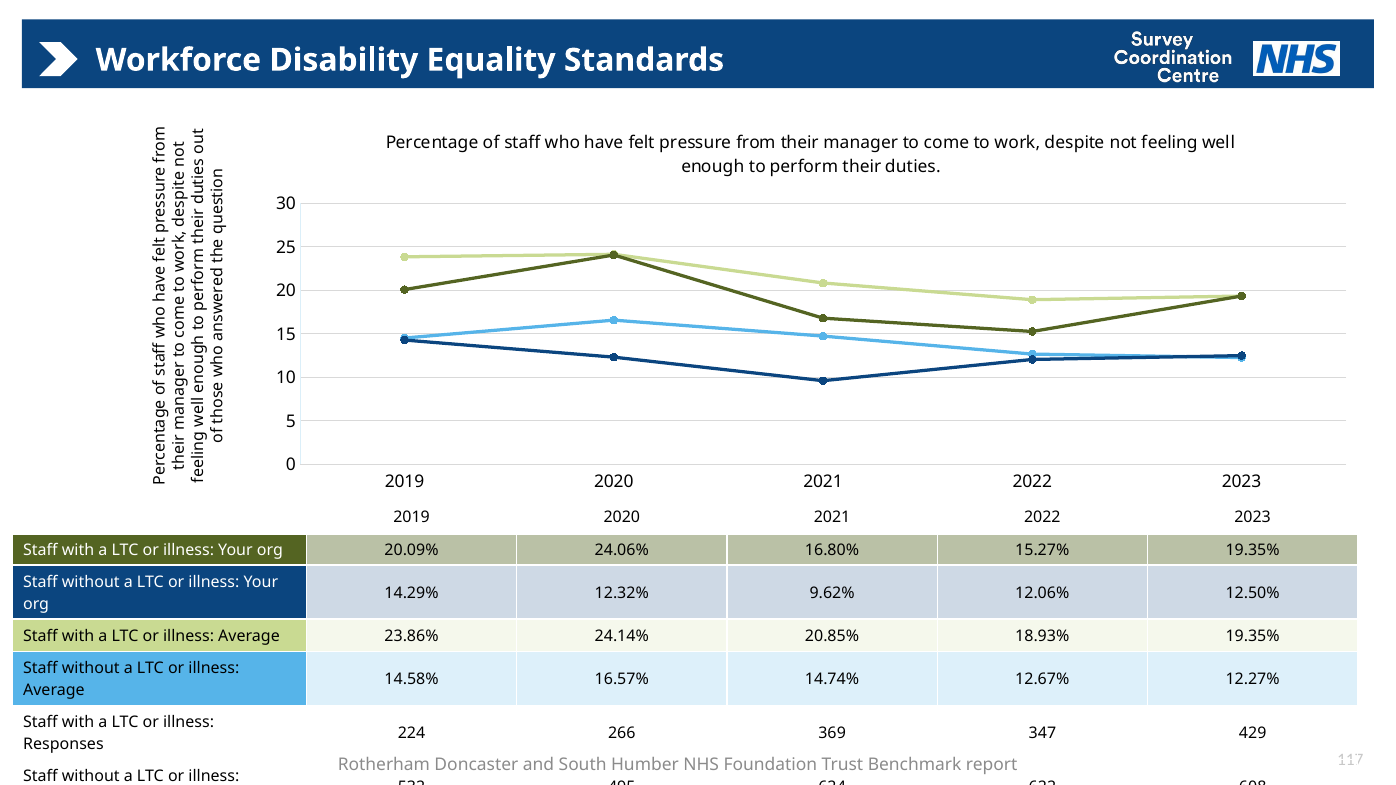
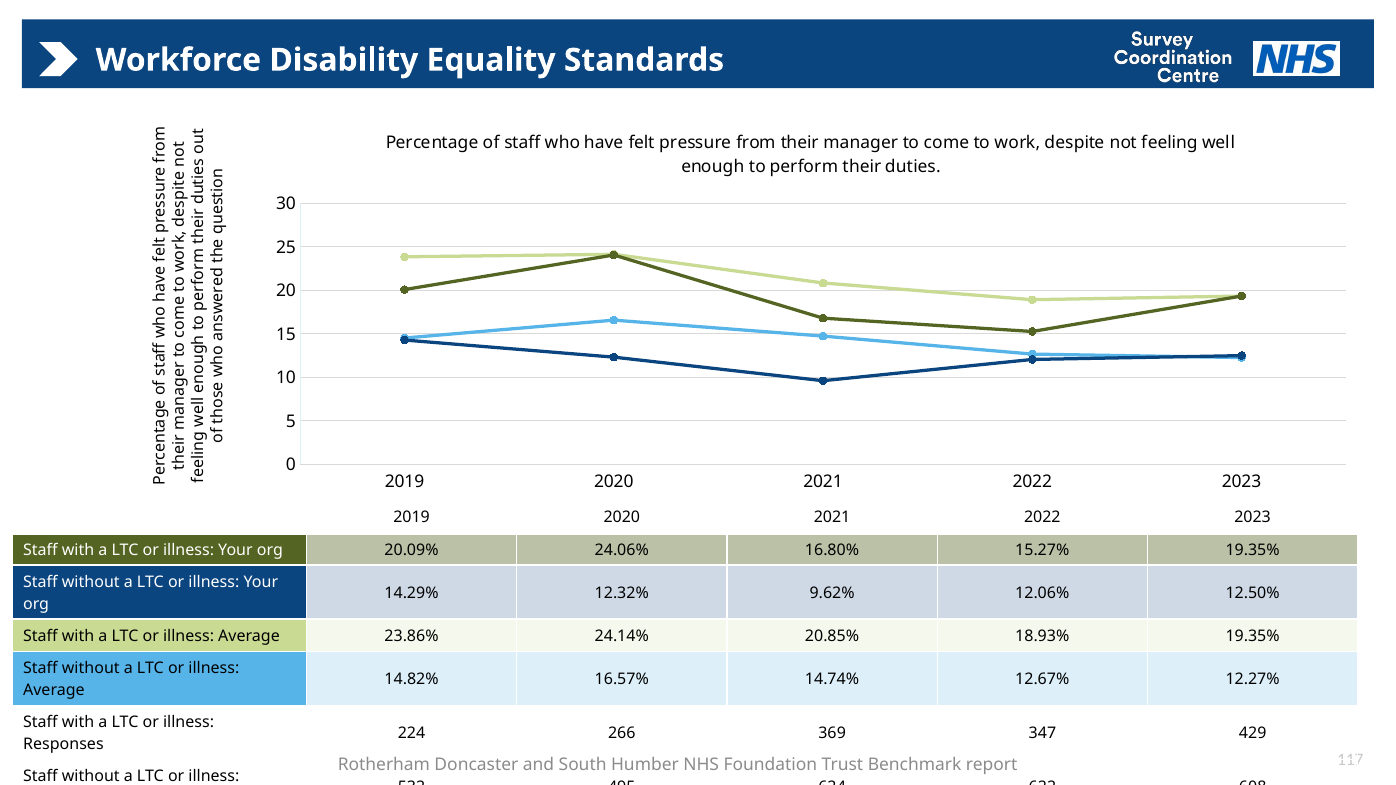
14.58%: 14.58% -> 14.82%
